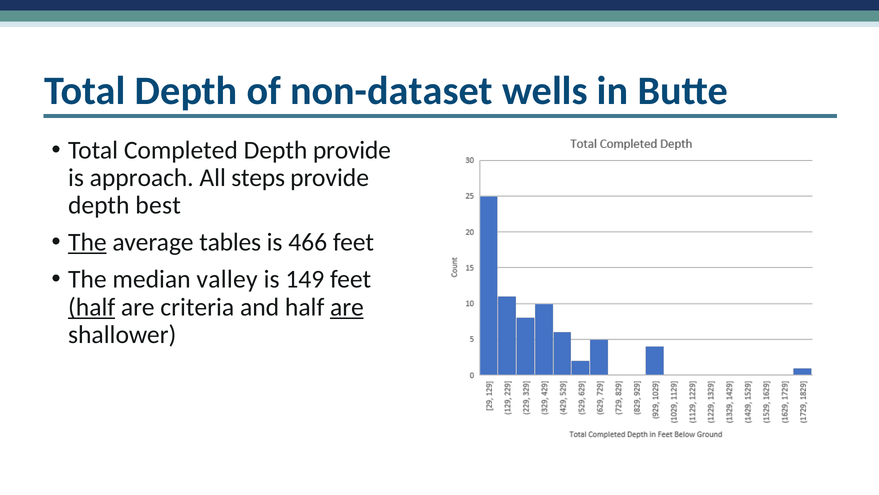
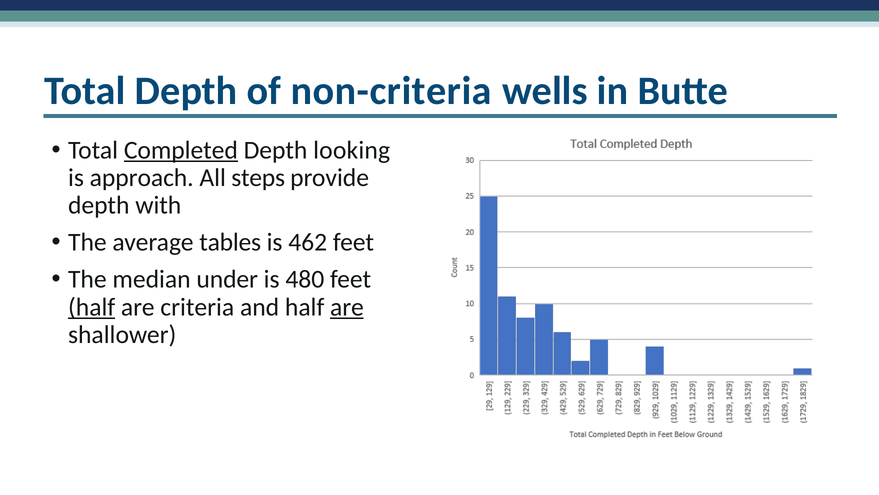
non-dataset: non-dataset -> non-criteria
Completed underline: none -> present
Depth provide: provide -> looking
best: best -> with
The at (87, 242) underline: present -> none
466: 466 -> 462
valley: valley -> under
149: 149 -> 480
